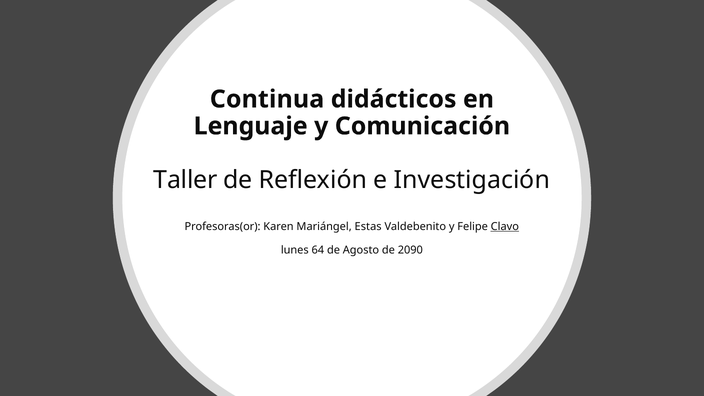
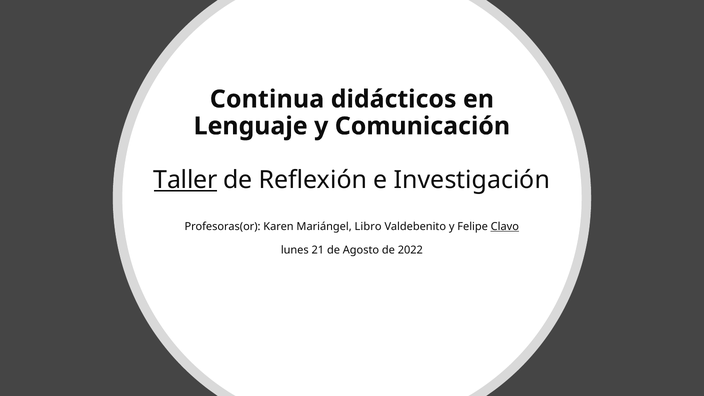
Taller underline: none -> present
Estas: Estas -> Libro
64: 64 -> 21
2090: 2090 -> 2022
